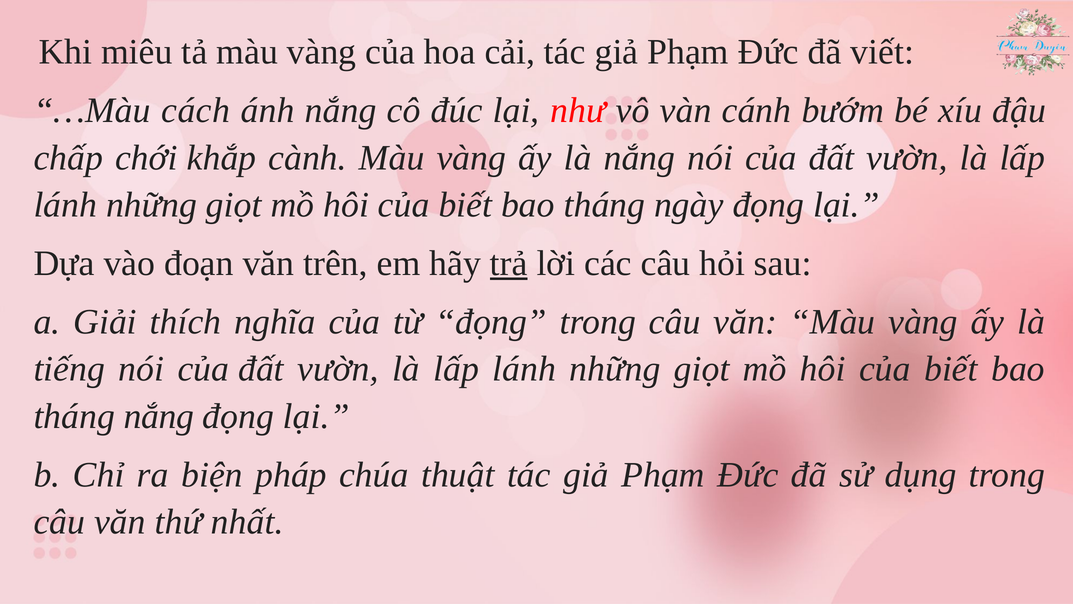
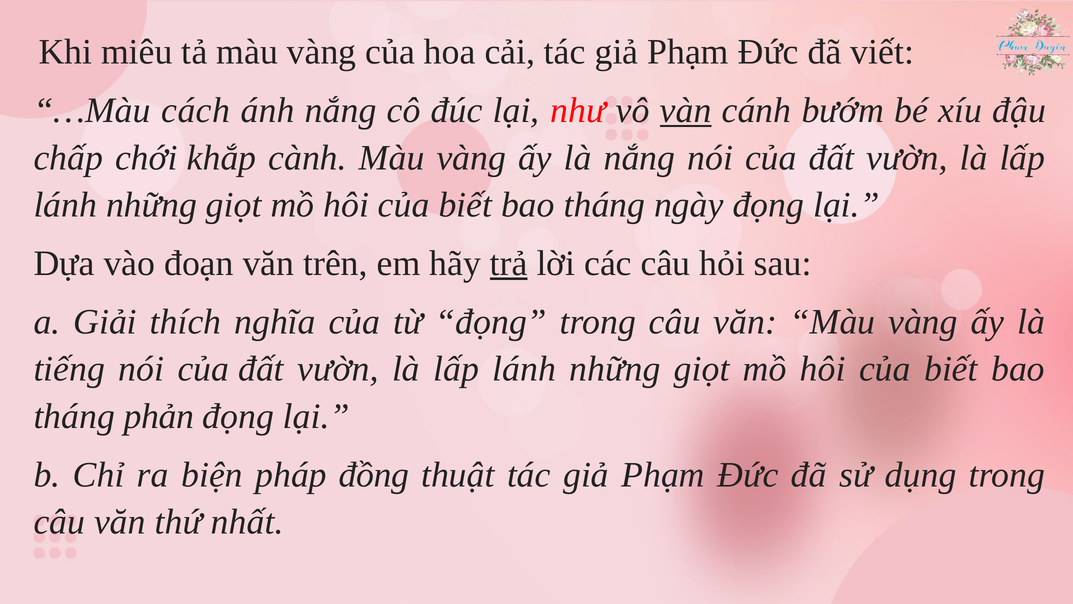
vàn underline: none -> present
tháng nắng: nắng -> phản
chúa: chúa -> đồng
